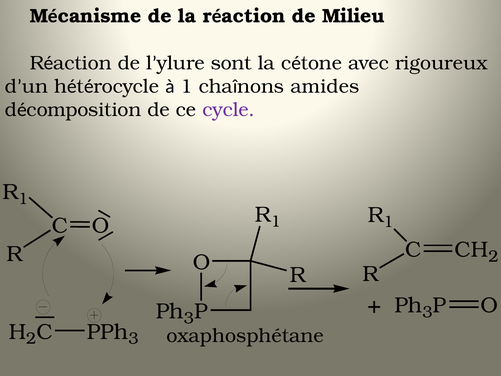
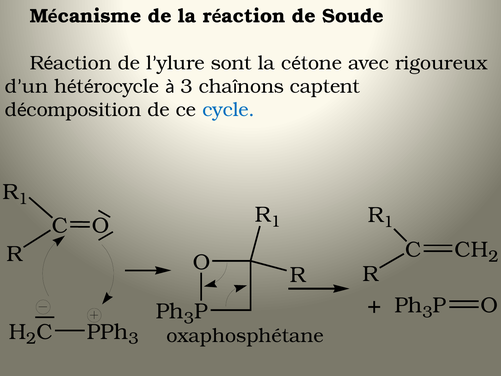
Milieu: Milieu -> Soude
à 1: 1 -> 3
amides: amides -> captent
cycle colour: purple -> blue
